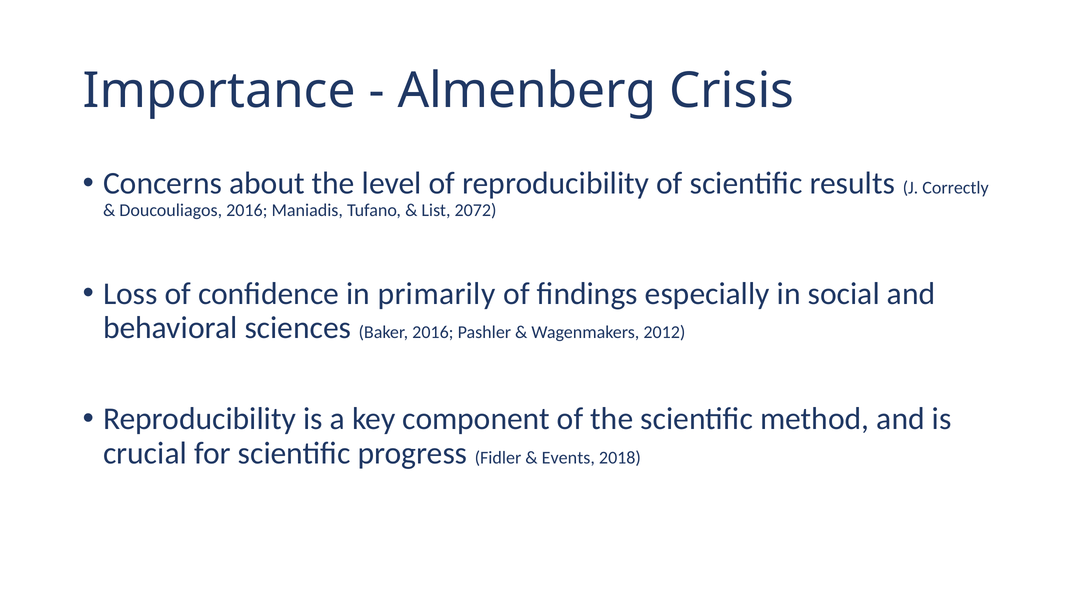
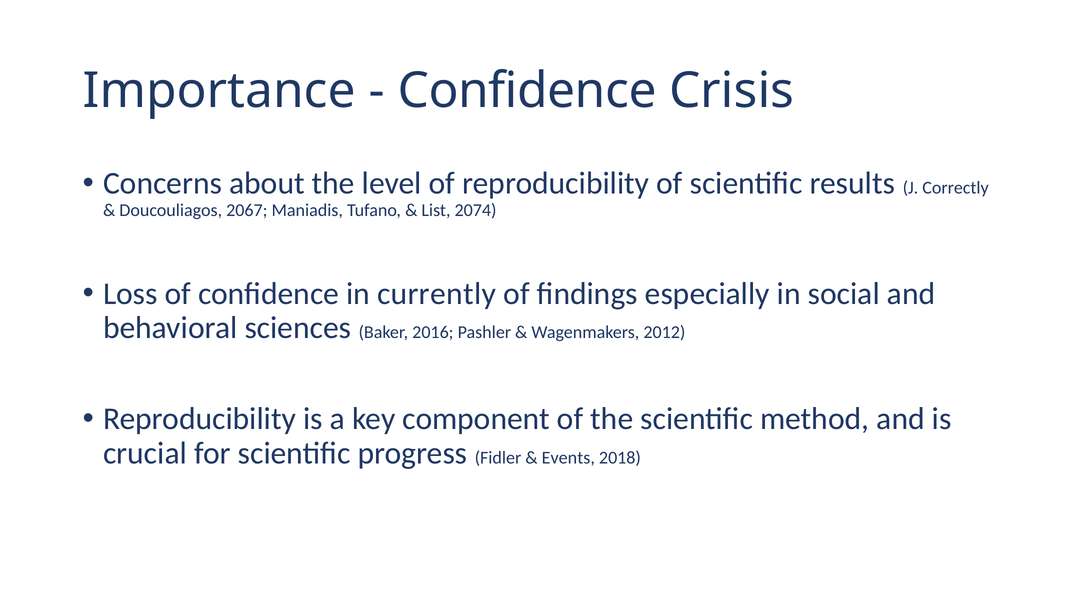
Almenberg at (527, 91): Almenberg -> Confidence
Doucouliagos 2016: 2016 -> 2067
2072: 2072 -> 2074
primarily: primarily -> currently
